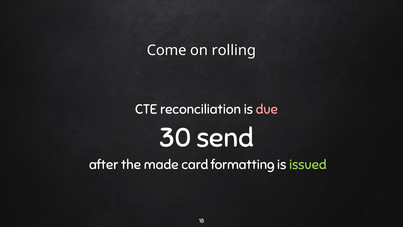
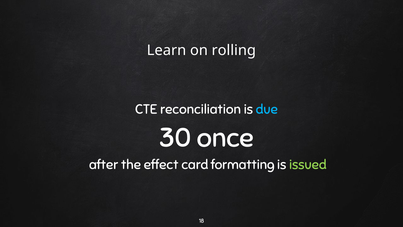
Come: Come -> Learn
due colour: pink -> light blue
send: send -> once
made: made -> effect
